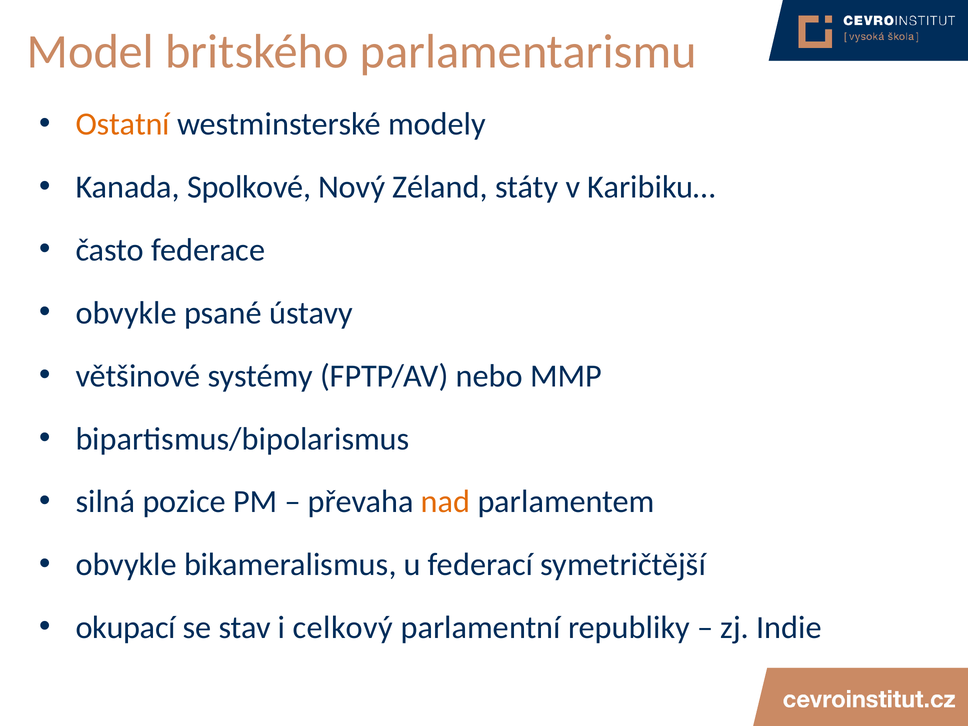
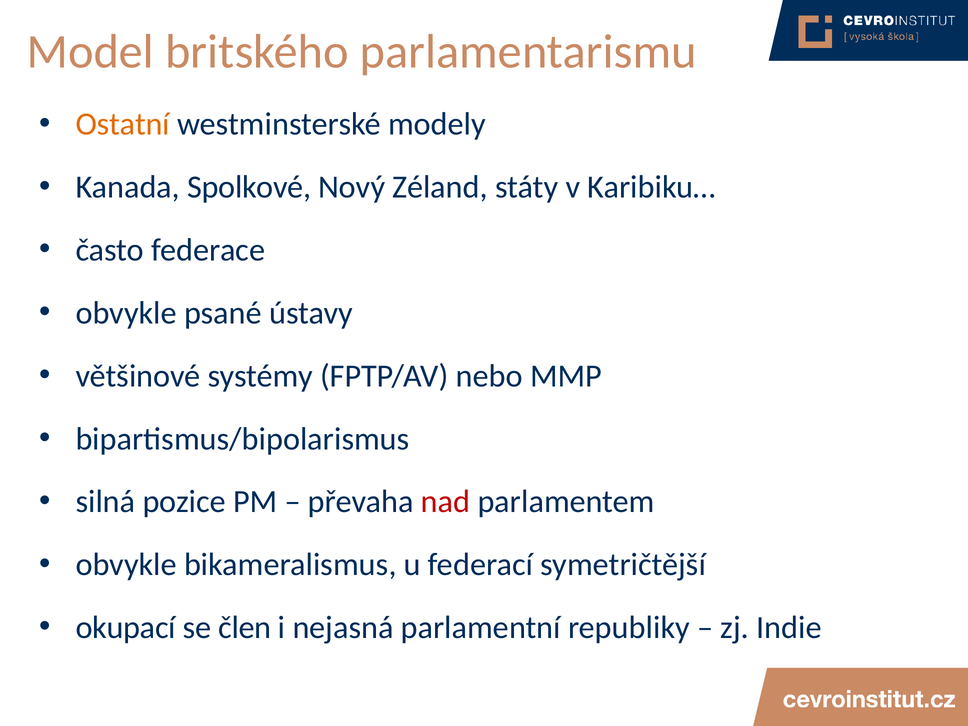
nad colour: orange -> red
stav: stav -> člen
celkový: celkový -> nejasná
